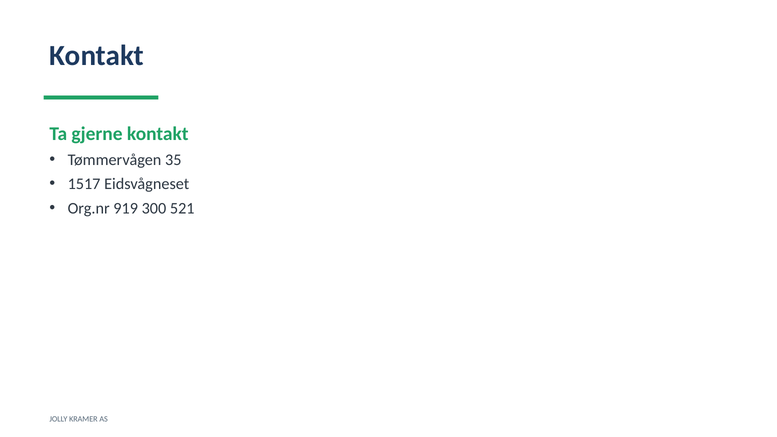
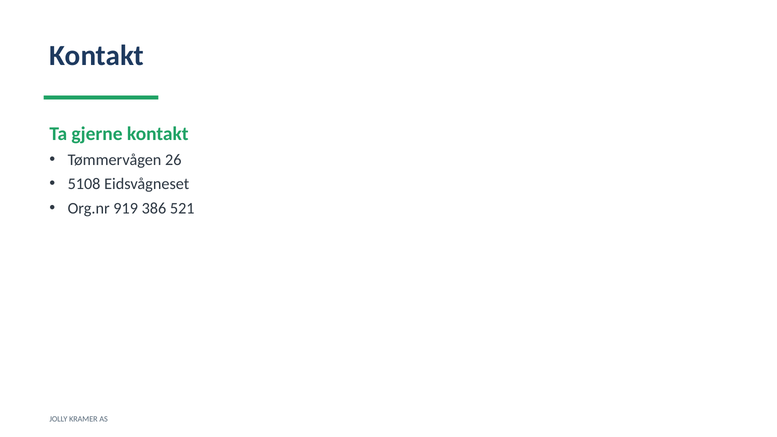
35: 35 -> 26
1517: 1517 -> 5108
300: 300 -> 386
